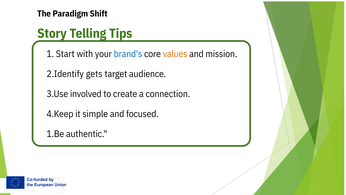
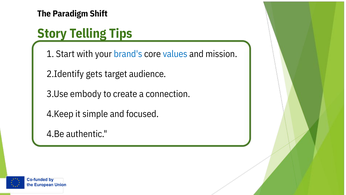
values colour: orange -> blue
involved: involved -> embody
1.Be: 1.Be -> 4.Be
